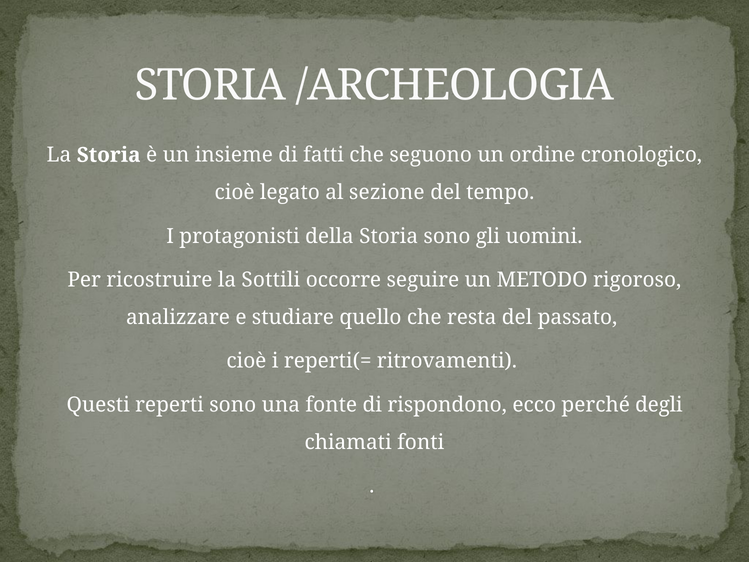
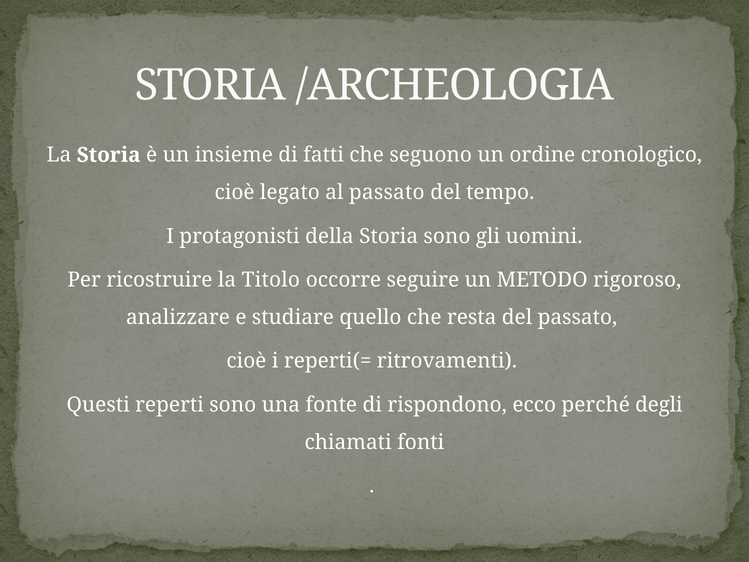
al sezione: sezione -> passato
Sottili: Sottili -> Titolo
